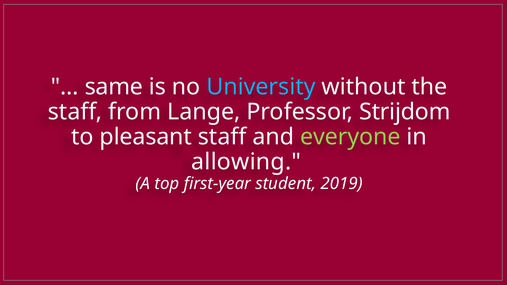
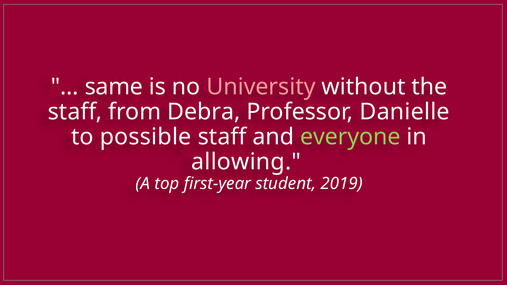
University colour: light blue -> pink
Lange: Lange -> Debra
Strijdom: Strijdom -> Danielle
pleasant: pleasant -> possible
